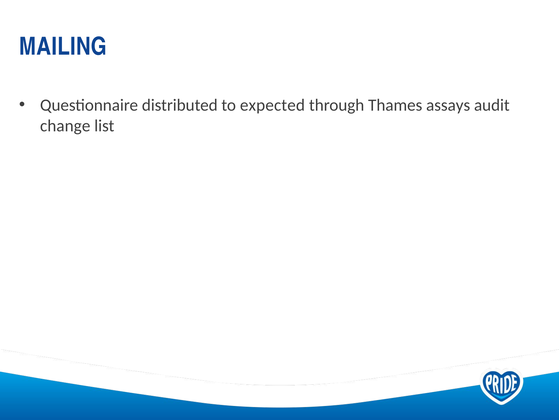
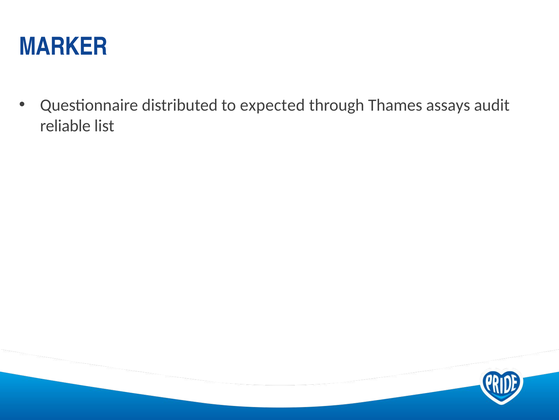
MAILING: MAILING -> MARKER
change: change -> reliable
